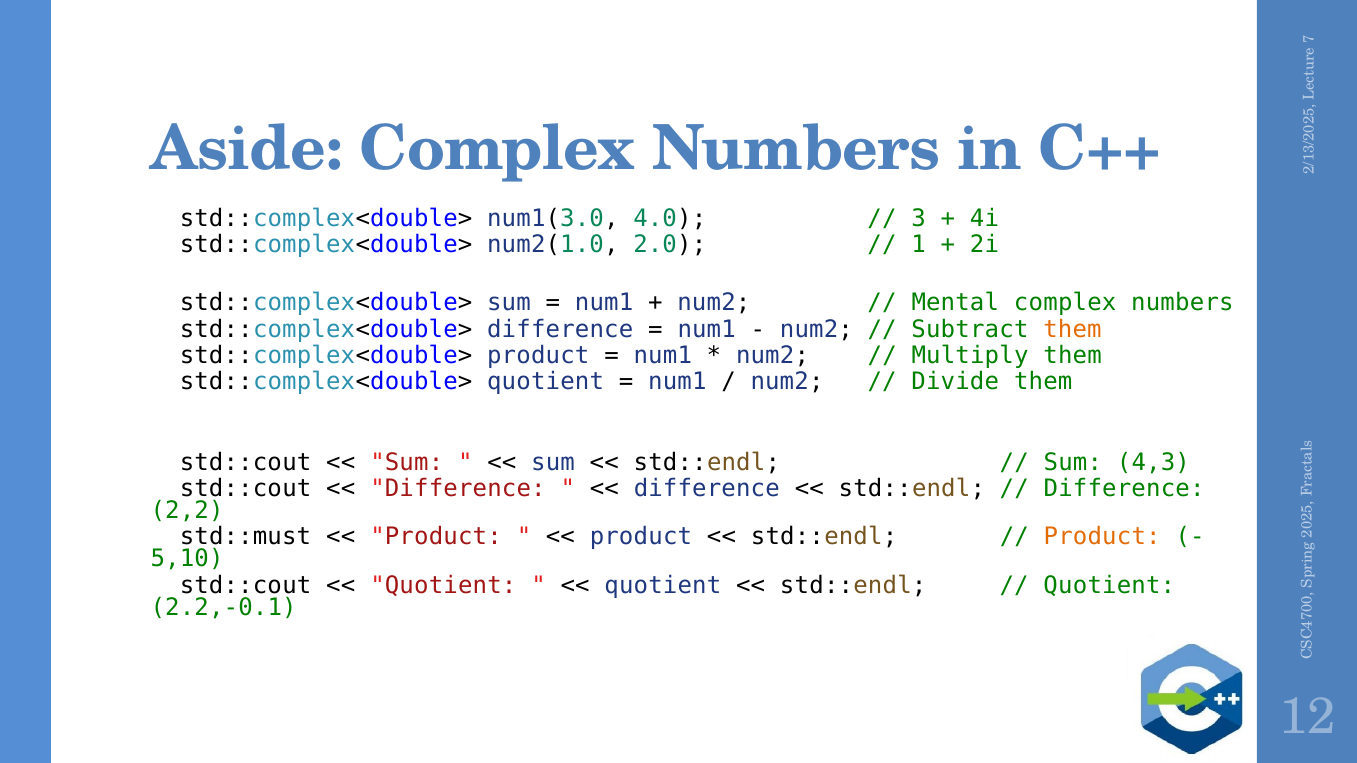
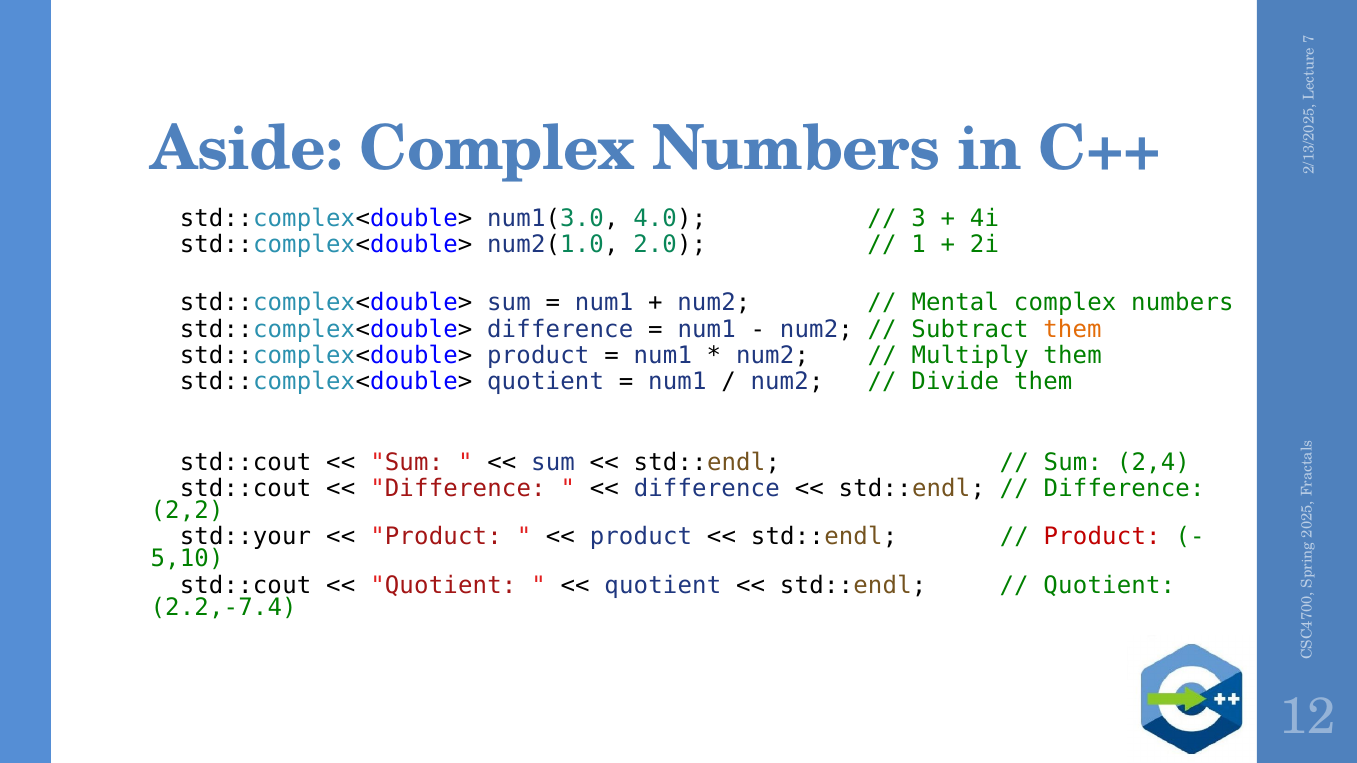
4,3: 4,3 -> 2,4
std::must: std::must -> std::your
Product at (1102, 537) colour: orange -> red
2.2,-0.1: 2.2,-0.1 -> 2.2,-7.4
